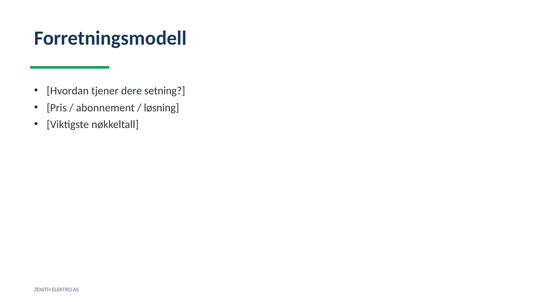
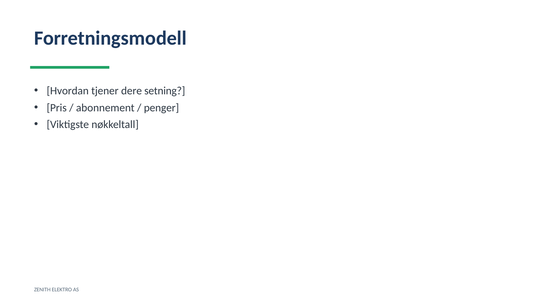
løsning: løsning -> penger
